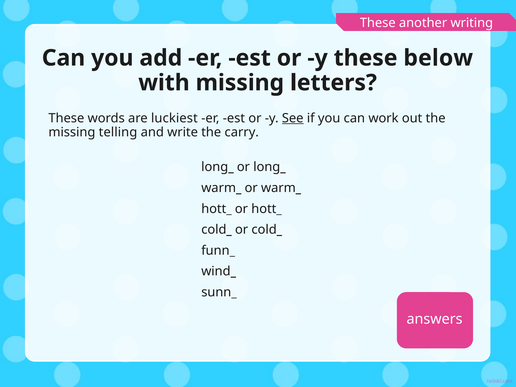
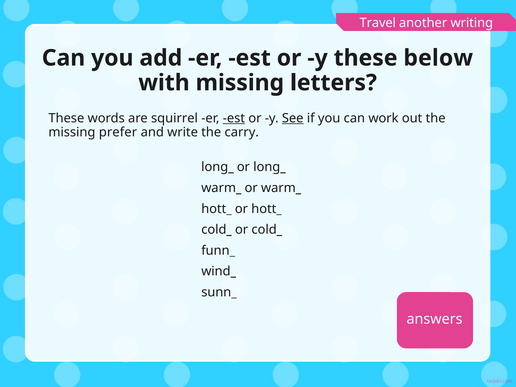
These at (378, 23): These -> Travel
luckiest: luckiest -> squirrel
est at (234, 118) underline: none -> present
telling: telling -> prefer
